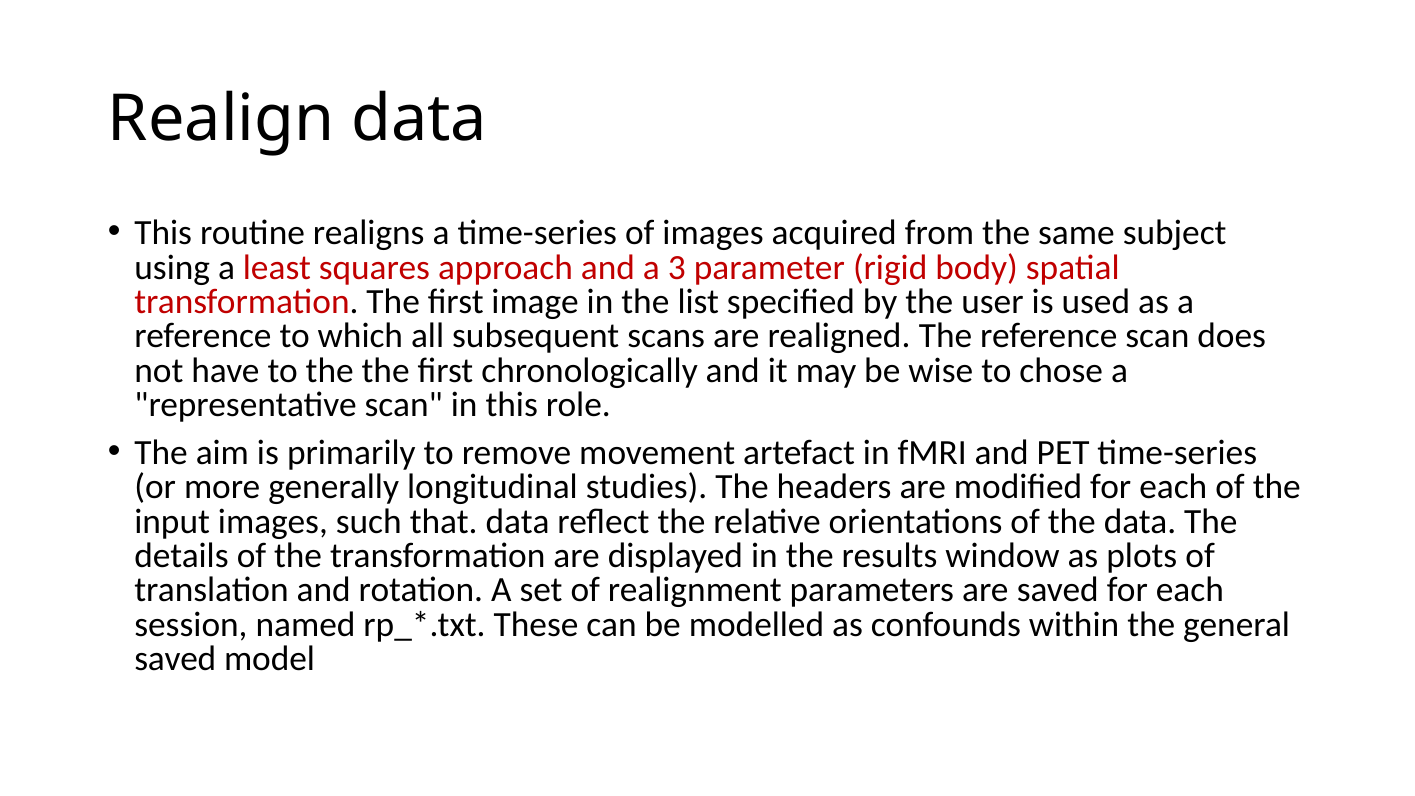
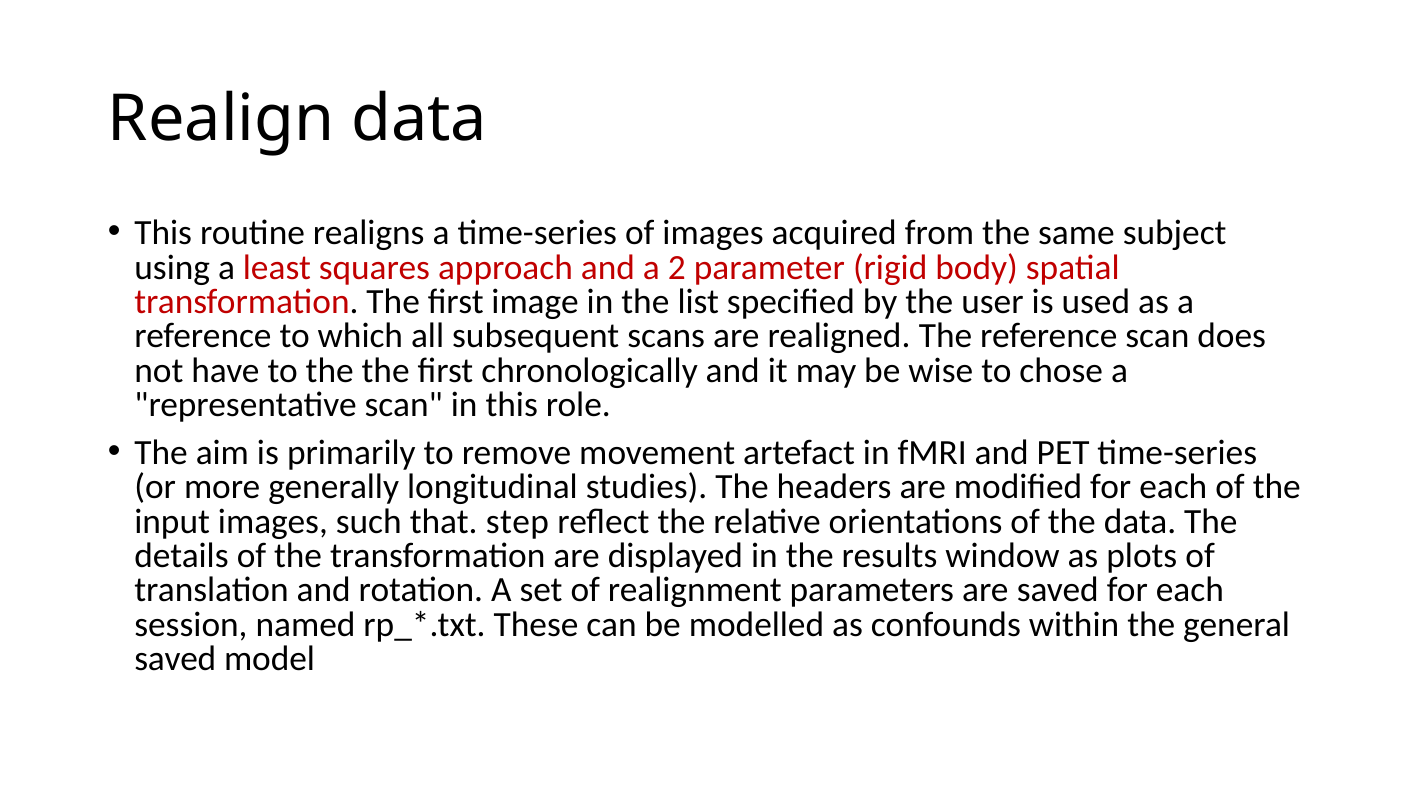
3: 3 -> 2
that data: data -> step
